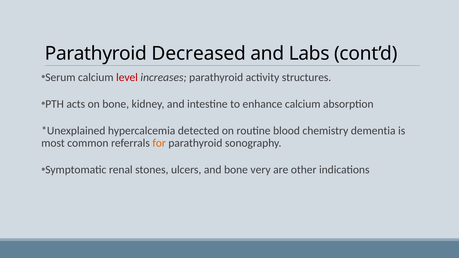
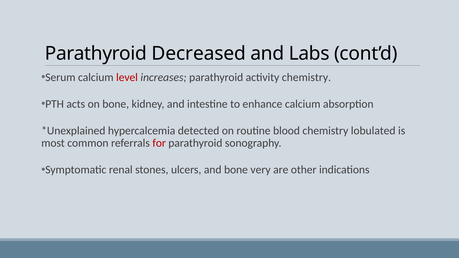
activity structures: structures -> chemistry
dementia: dementia -> lobulated
for colour: orange -> red
